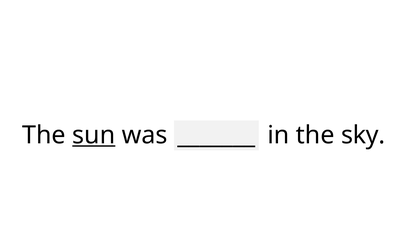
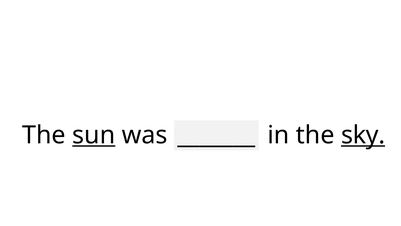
sky underline: none -> present
